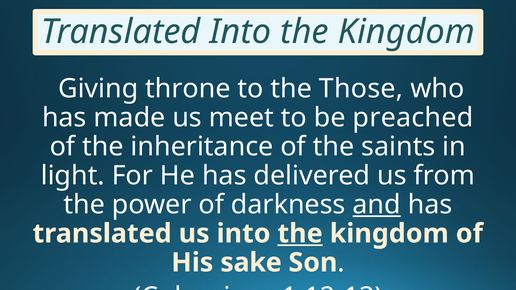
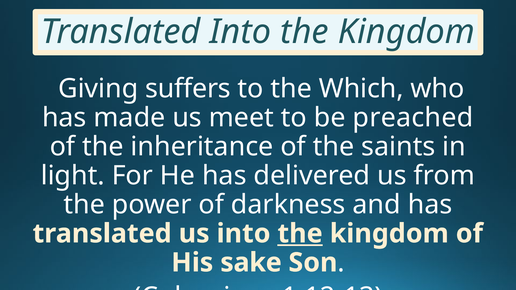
throne: throne -> suffers
Those: Those -> Which
and underline: present -> none
